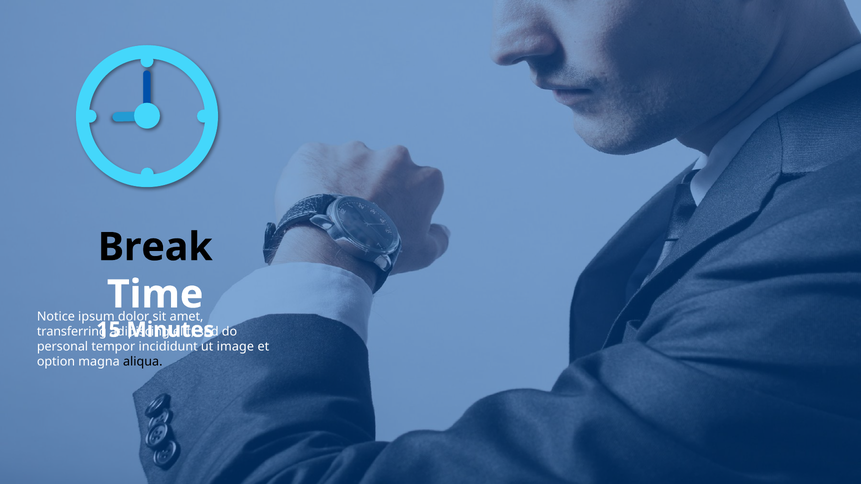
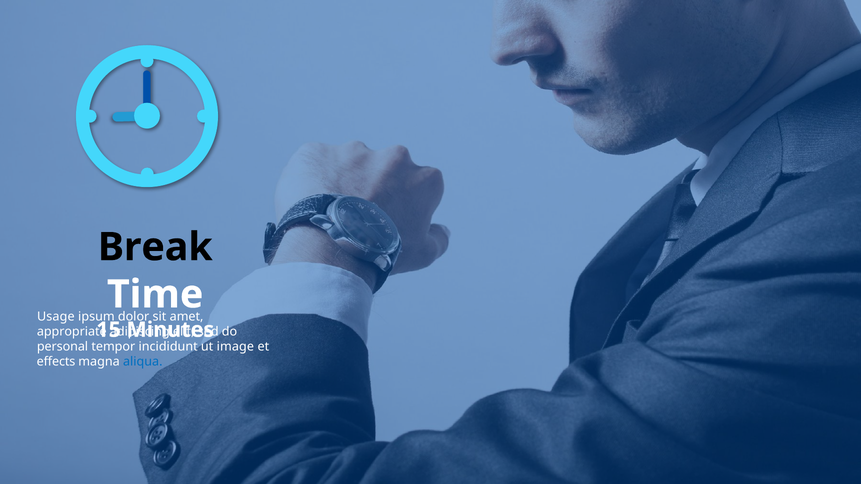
Notice: Notice -> Usage
transferring: transferring -> appropriate
option: option -> effects
aliqua colour: black -> blue
